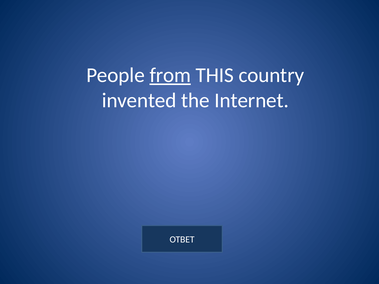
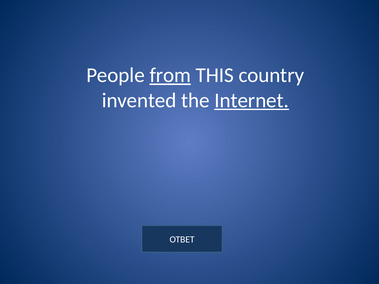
Internet underline: none -> present
